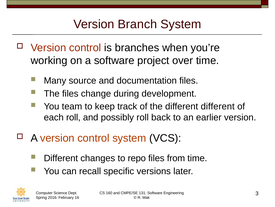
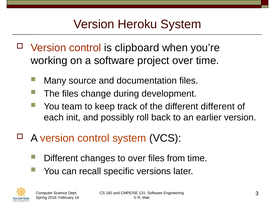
Branch: Branch -> Heroku
branches: branches -> clipboard
each roll: roll -> init
to repo: repo -> over
